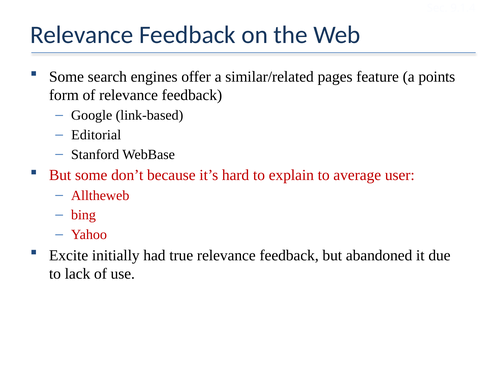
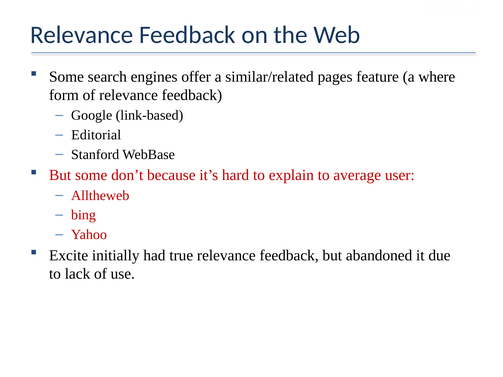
points: points -> where
